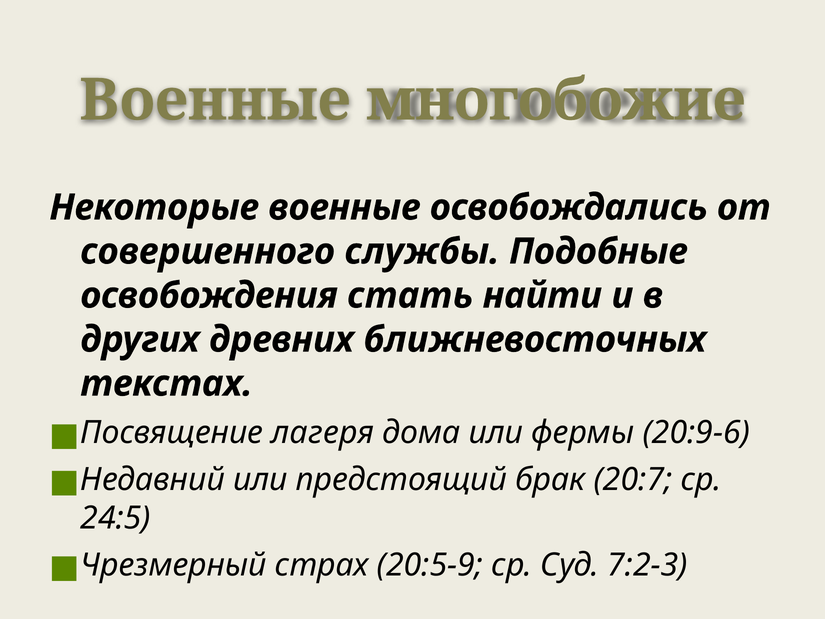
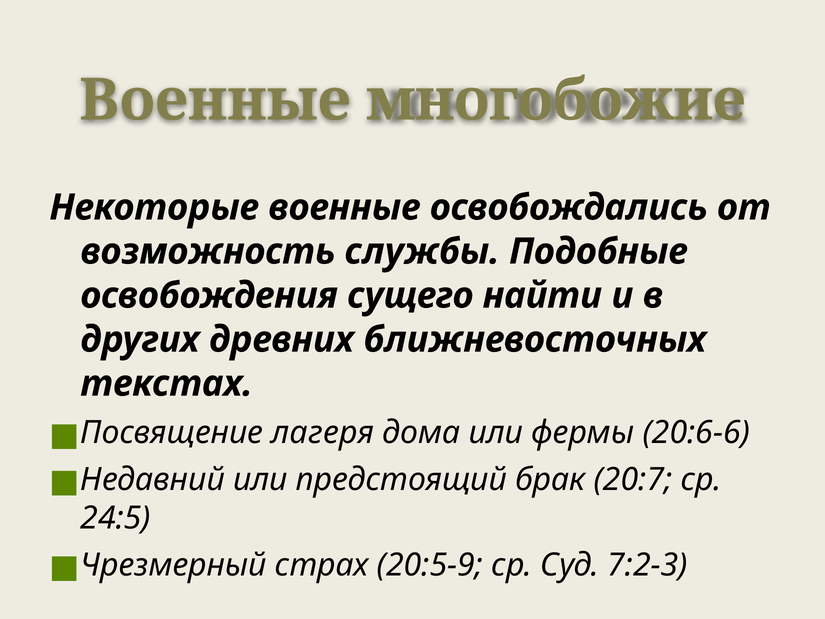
совершенного: совершенного -> возможность
стать: стать -> сущего
20:9-6: 20:9-6 -> 20:6-6
